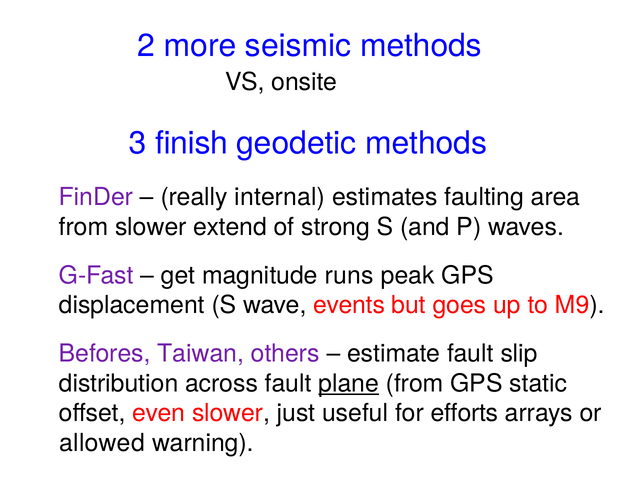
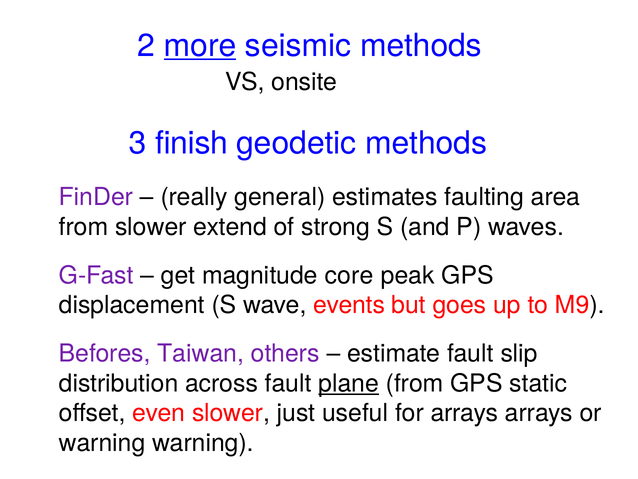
more underline: none -> present
internal: internal -> general
runs: runs -> core
for efforts: efforts -> arrays
allowed at (102, 443): allowed -> warning
